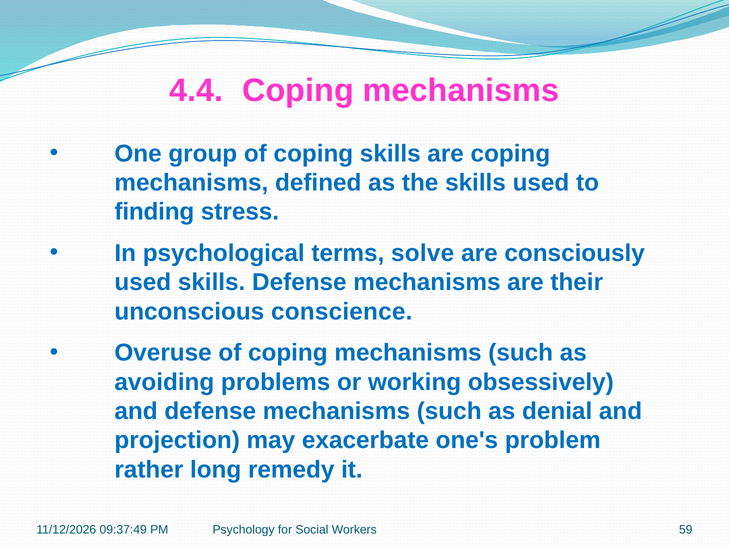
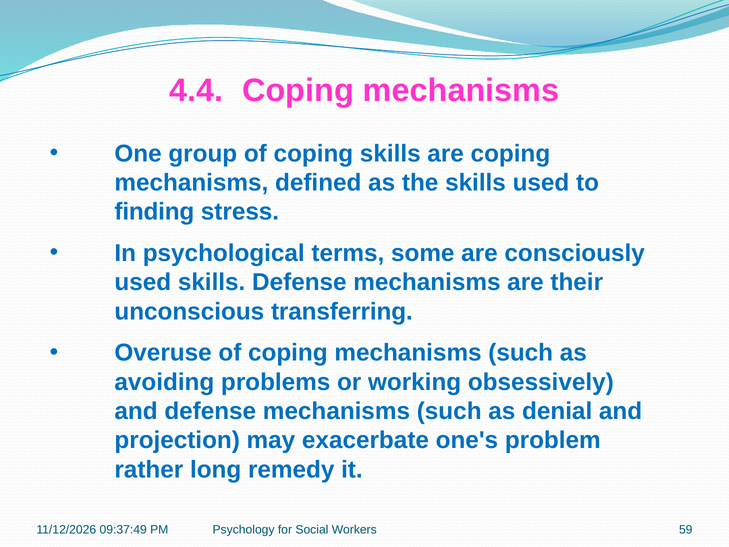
solve: solve -> some
conscience: conscience -> transferring
